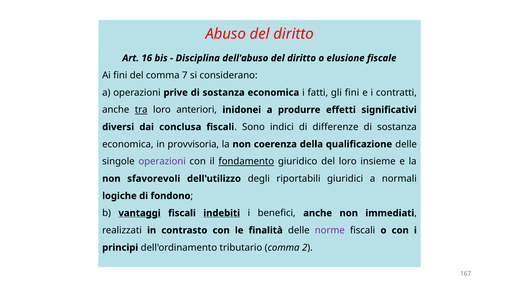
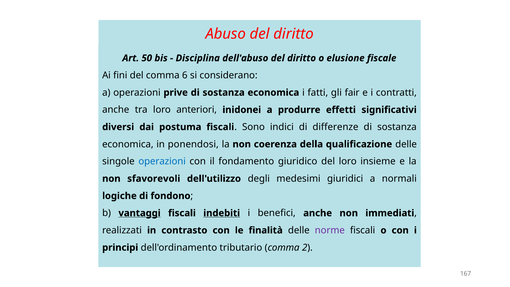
16: 16 -> 50
7: 7 -> 6
gli fini: fini -> fair
tra underline: present -> none
conclusa: conclusa -> postuma
provvisoria: provvisoria -> ponendosi
operazioni at (162, 161) colour: purple -> blue
fondamento underline: present -> none
riportabili: riportabili -> medesimi
